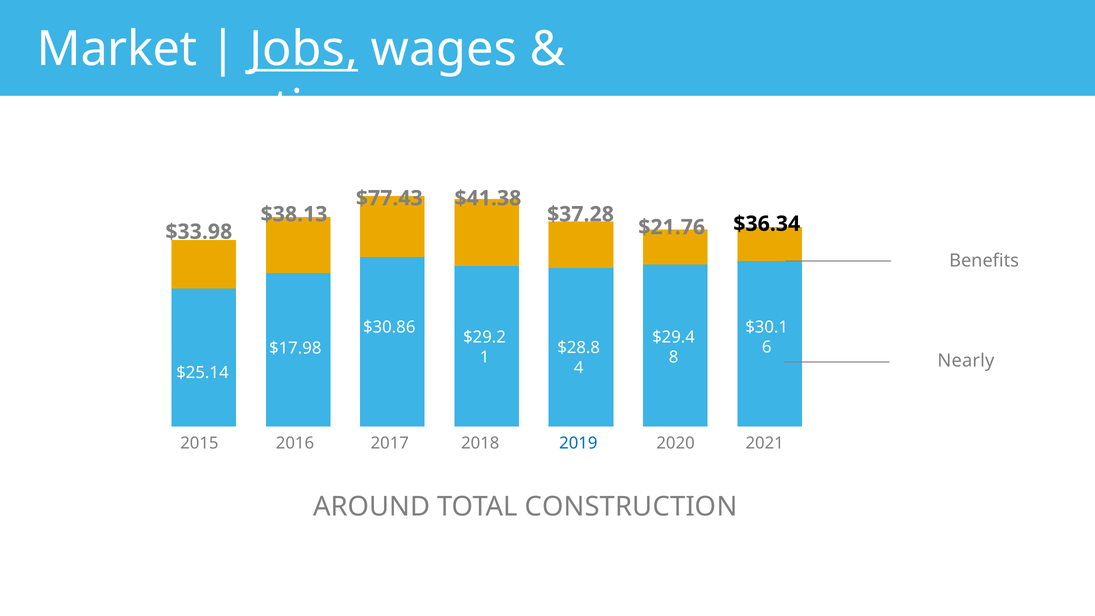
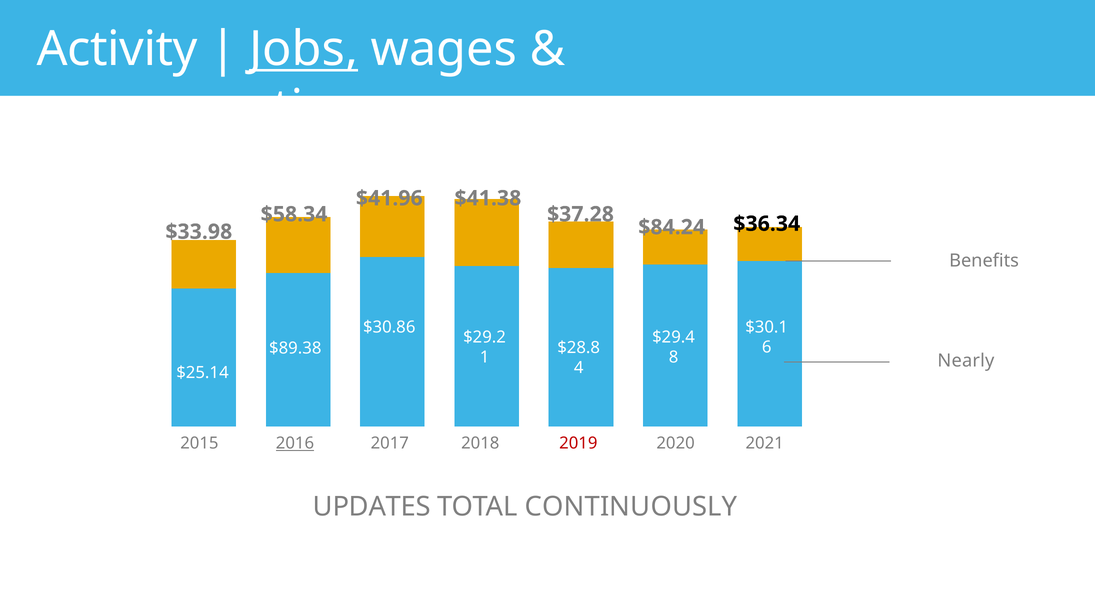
Market: Market -> Activity
$77.43: $77.43 -> $41.96
$38.13: $38.13 -> $58.34
$21.76: $21.76 -> $84.24
$17.98: $17.98 -> $89.38
2016 underline: none -> present
2019 colour: blue -> red
AROUND: AROUND -> UPDATES
CONSTRUCTION: CONSTRUCTION -> CONTINUOUSLY
